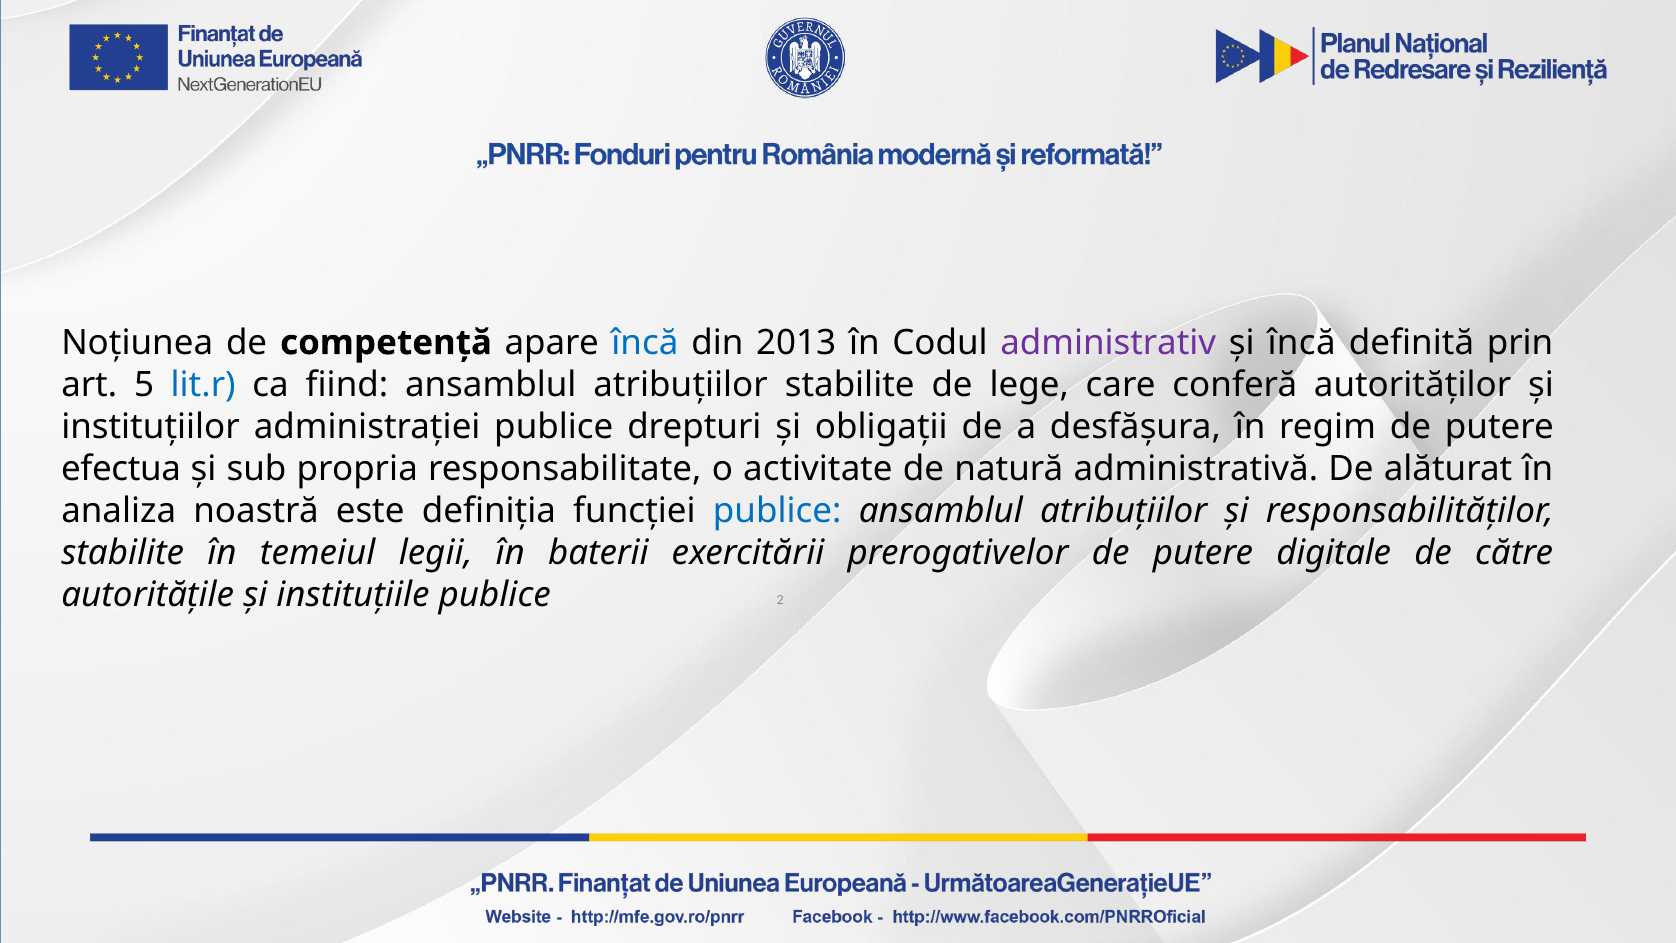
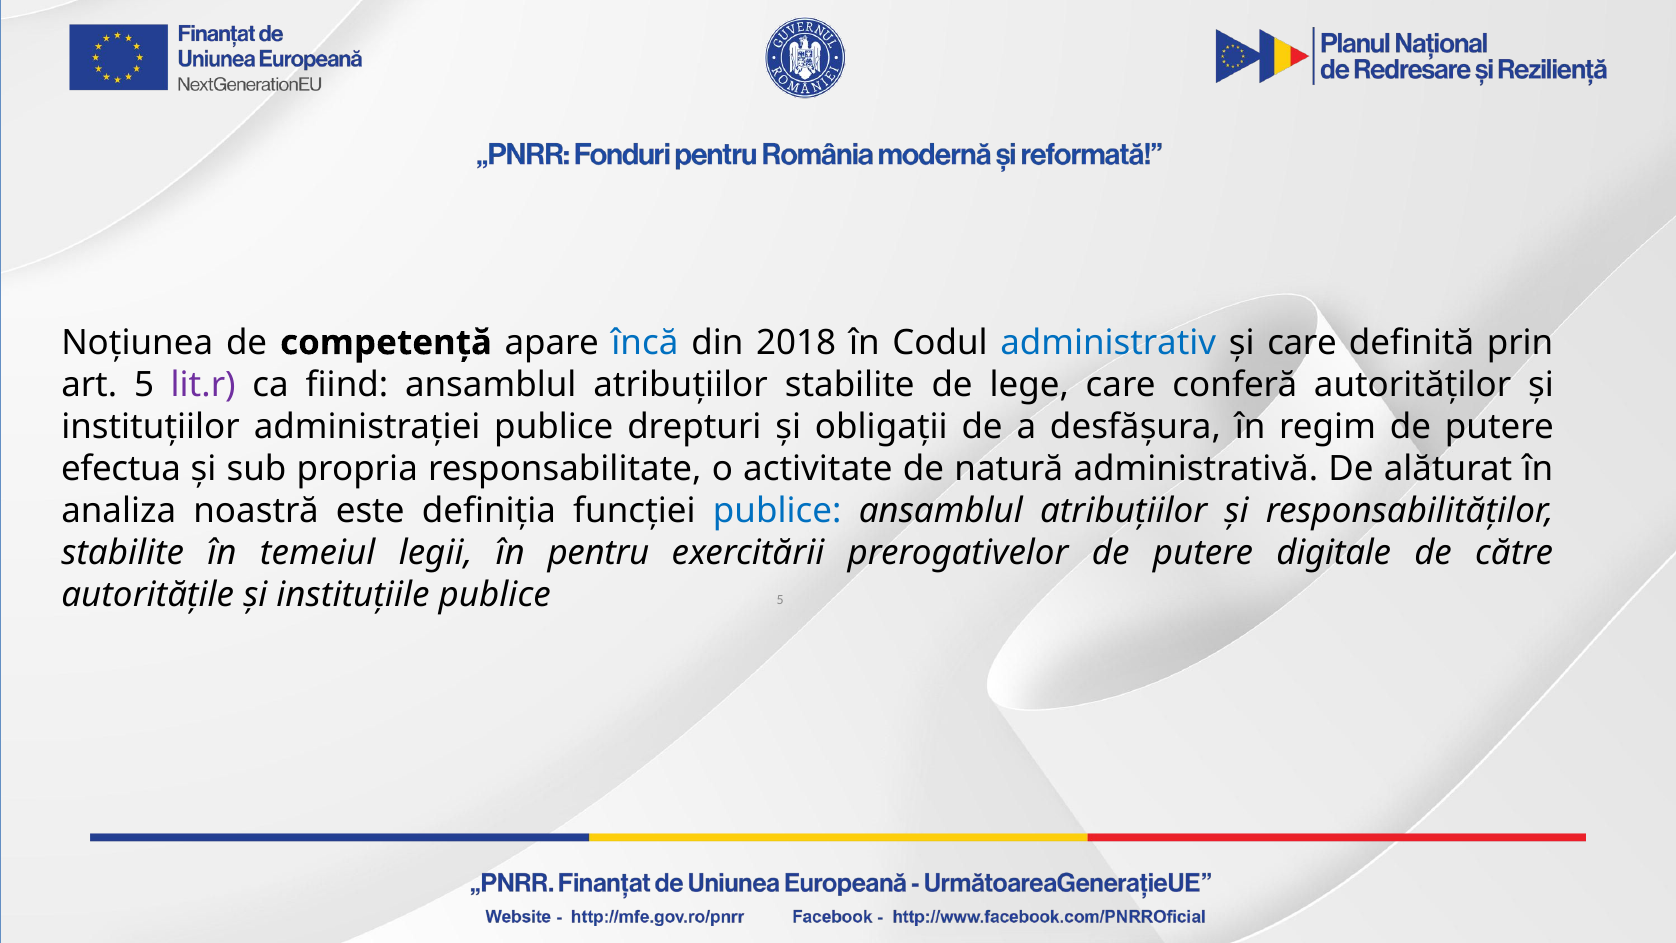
2013: 2013 -> 2018
administrativ colour: purple -> blue
și încă: încă -> care
lit.r colour: blue -> purple
baterii: baterii -> pentru
publice 2: 2 -> 5
